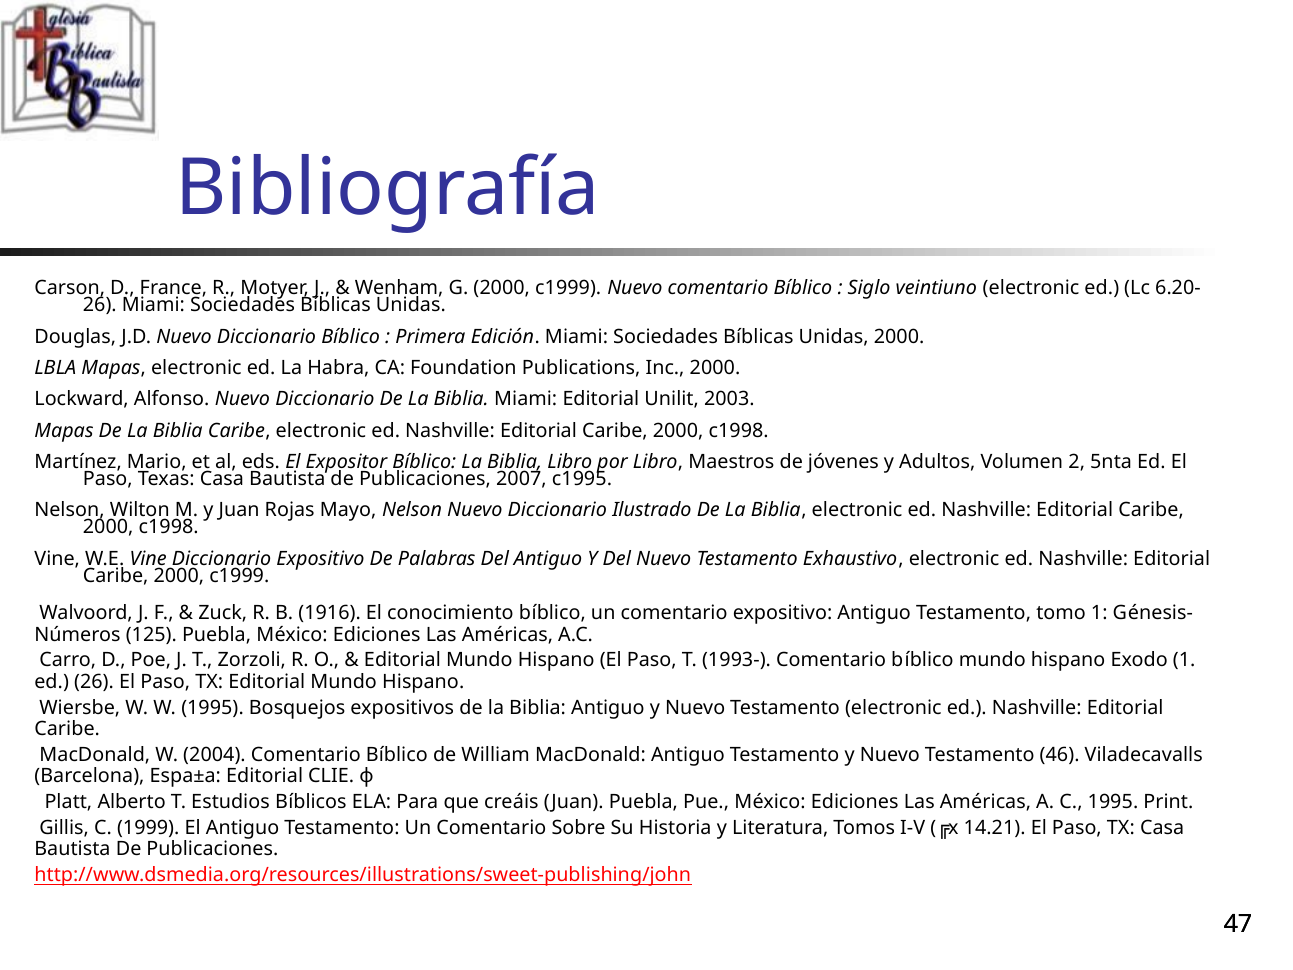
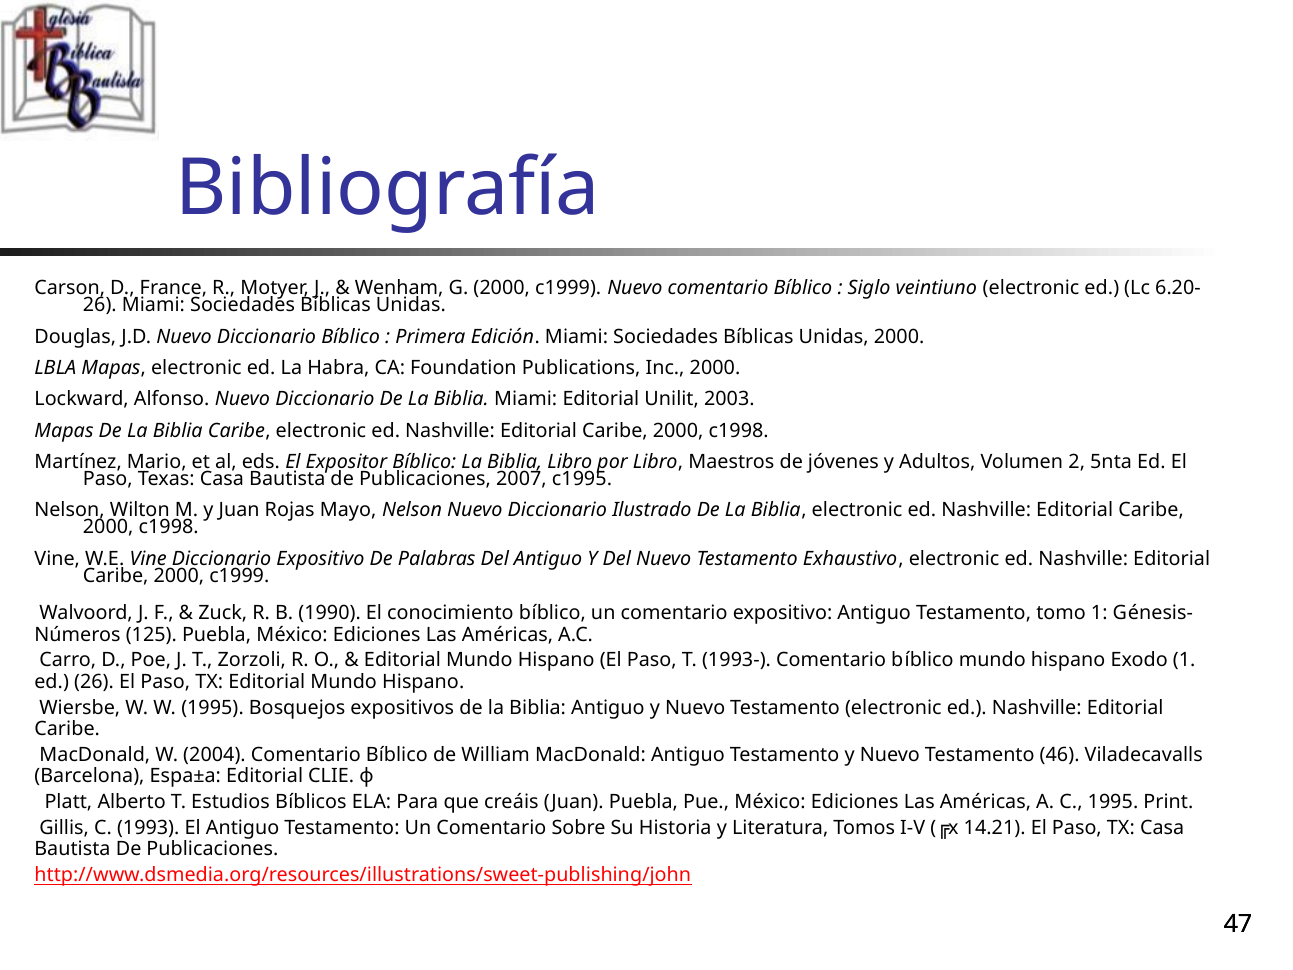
1916: 1916 -> 1990
1999: 1999 -> 1993
